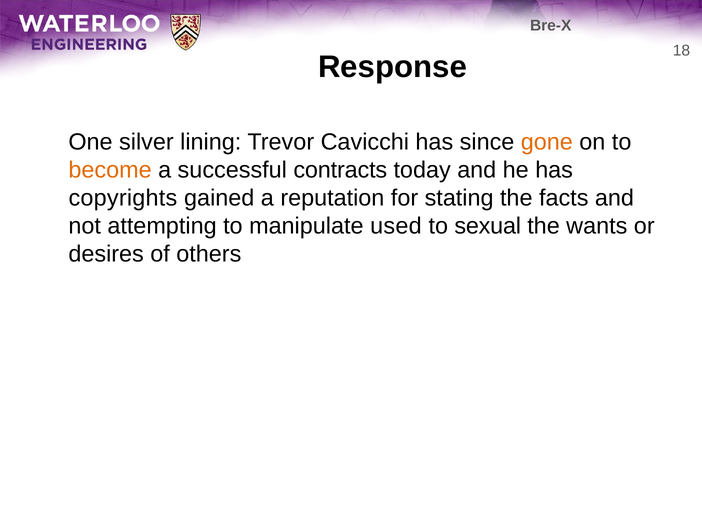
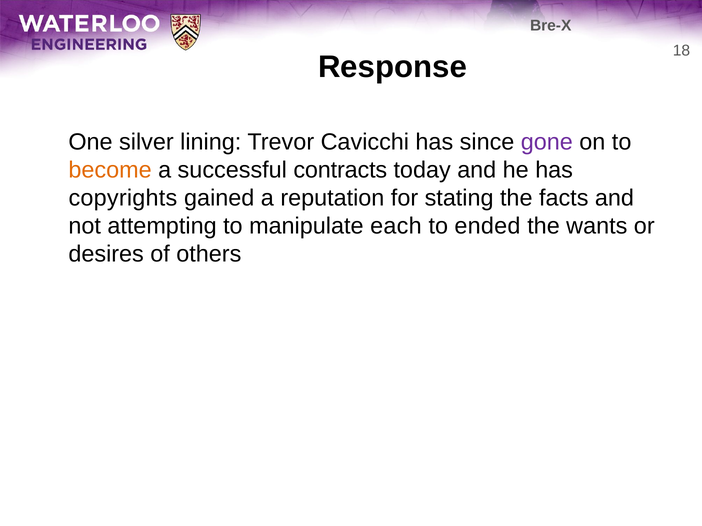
gone colour: orange -> purple
used: used -> each
sexual: sexual -> ended
